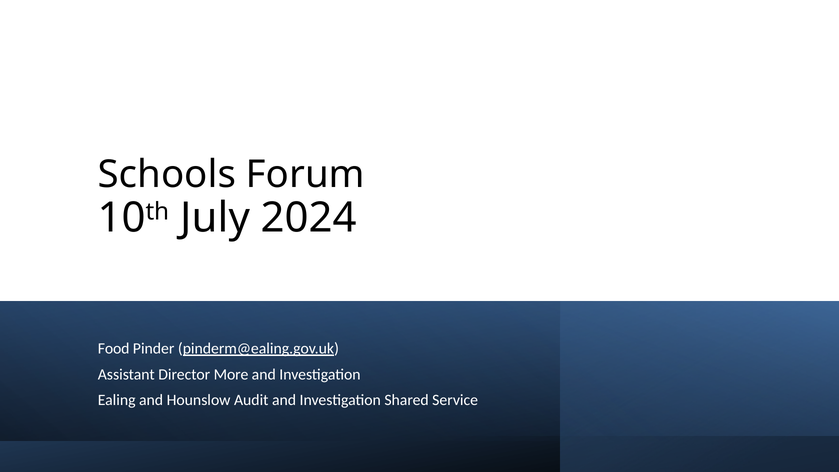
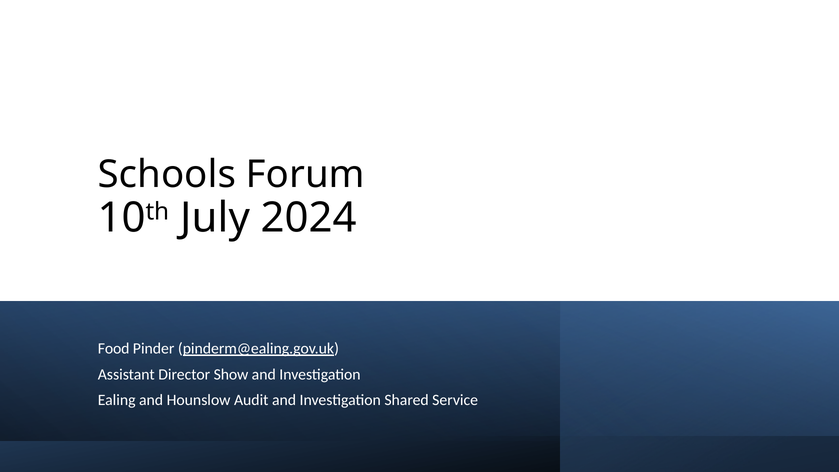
More: More -> Show
